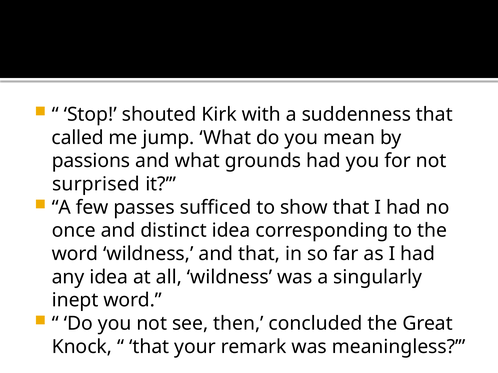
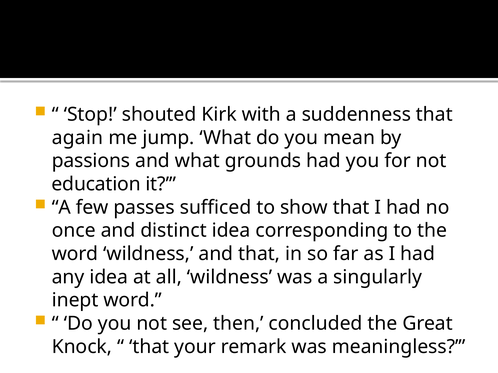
called: called -> again
surprised: surprised -> education
